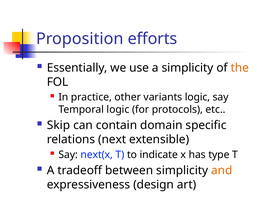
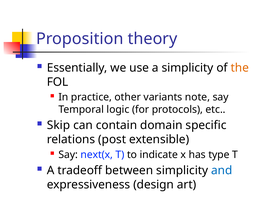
efforts: efforts -> theory
variants logic: logic -> note
next: next -> post
and colour: orange -> blue
